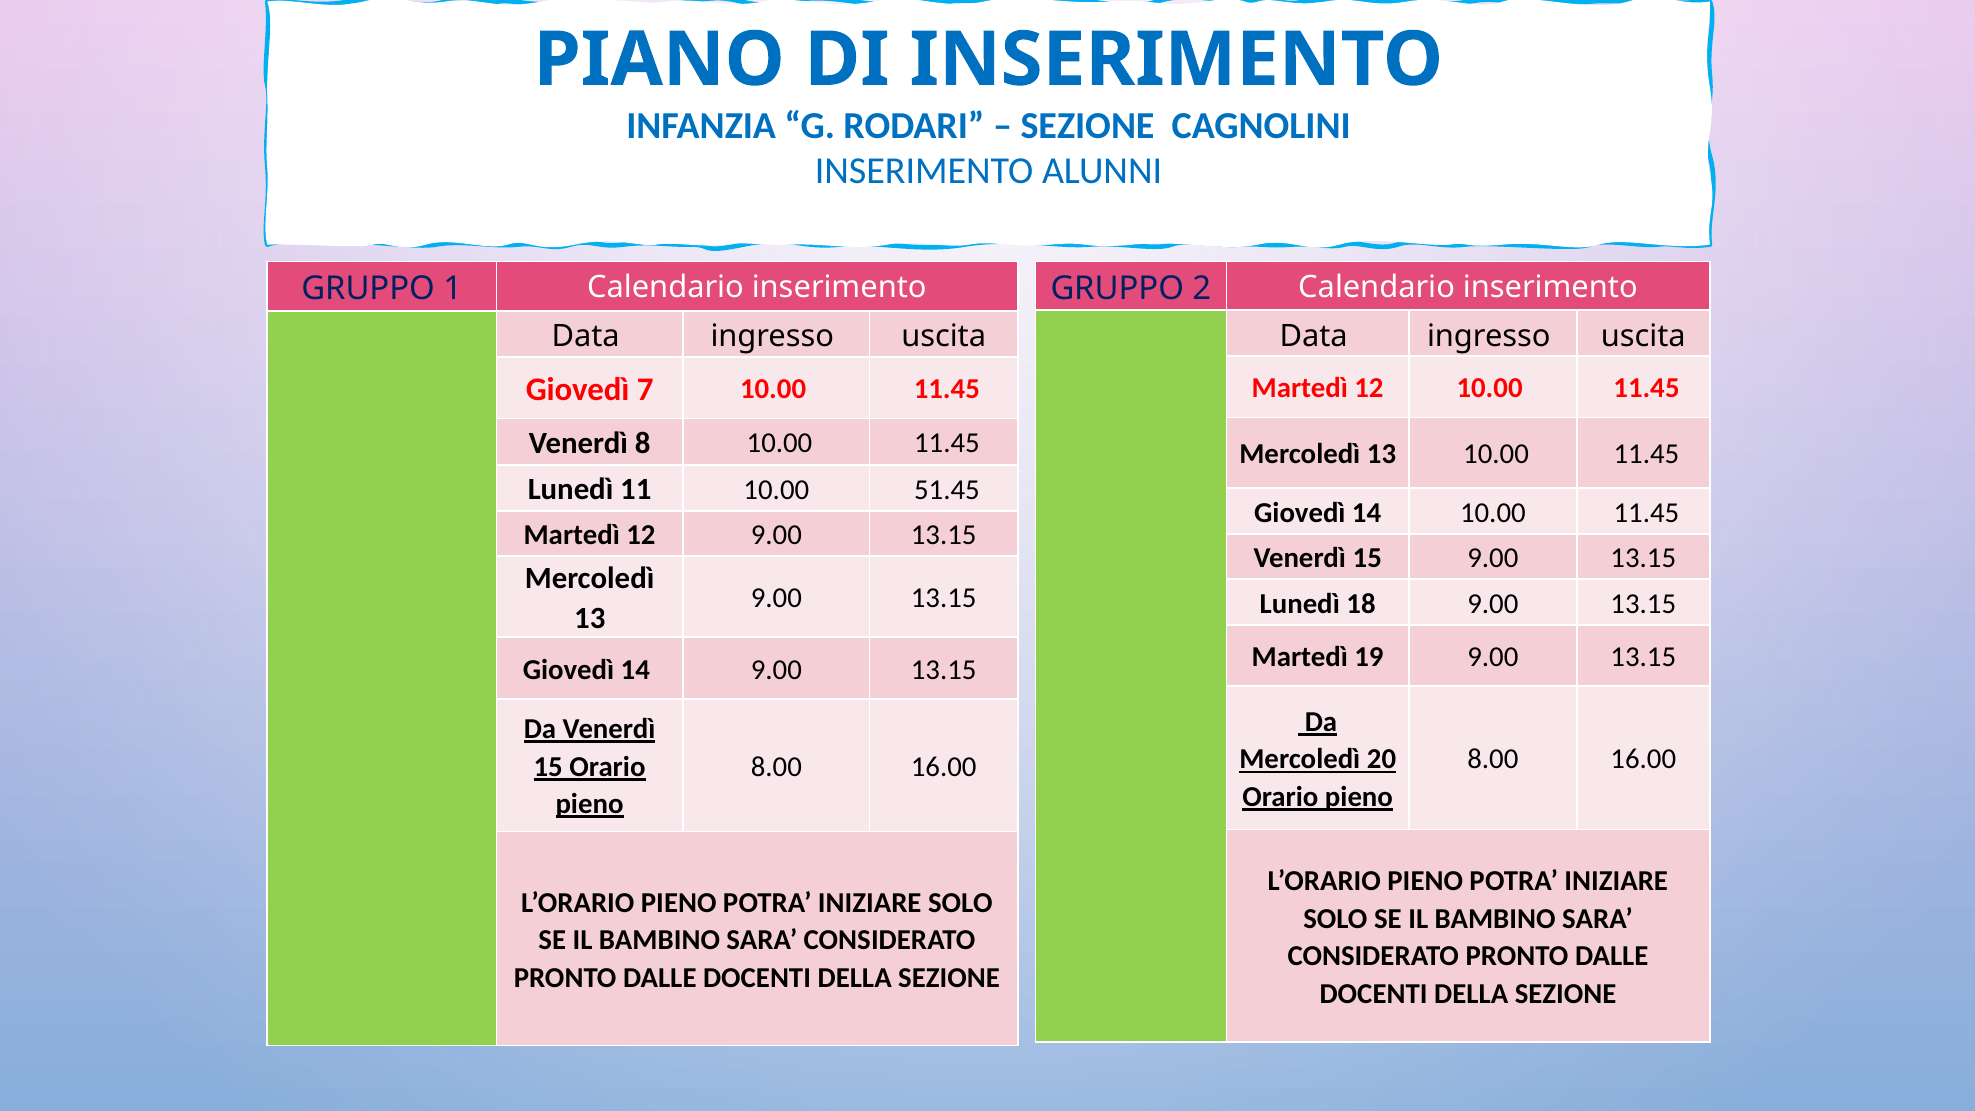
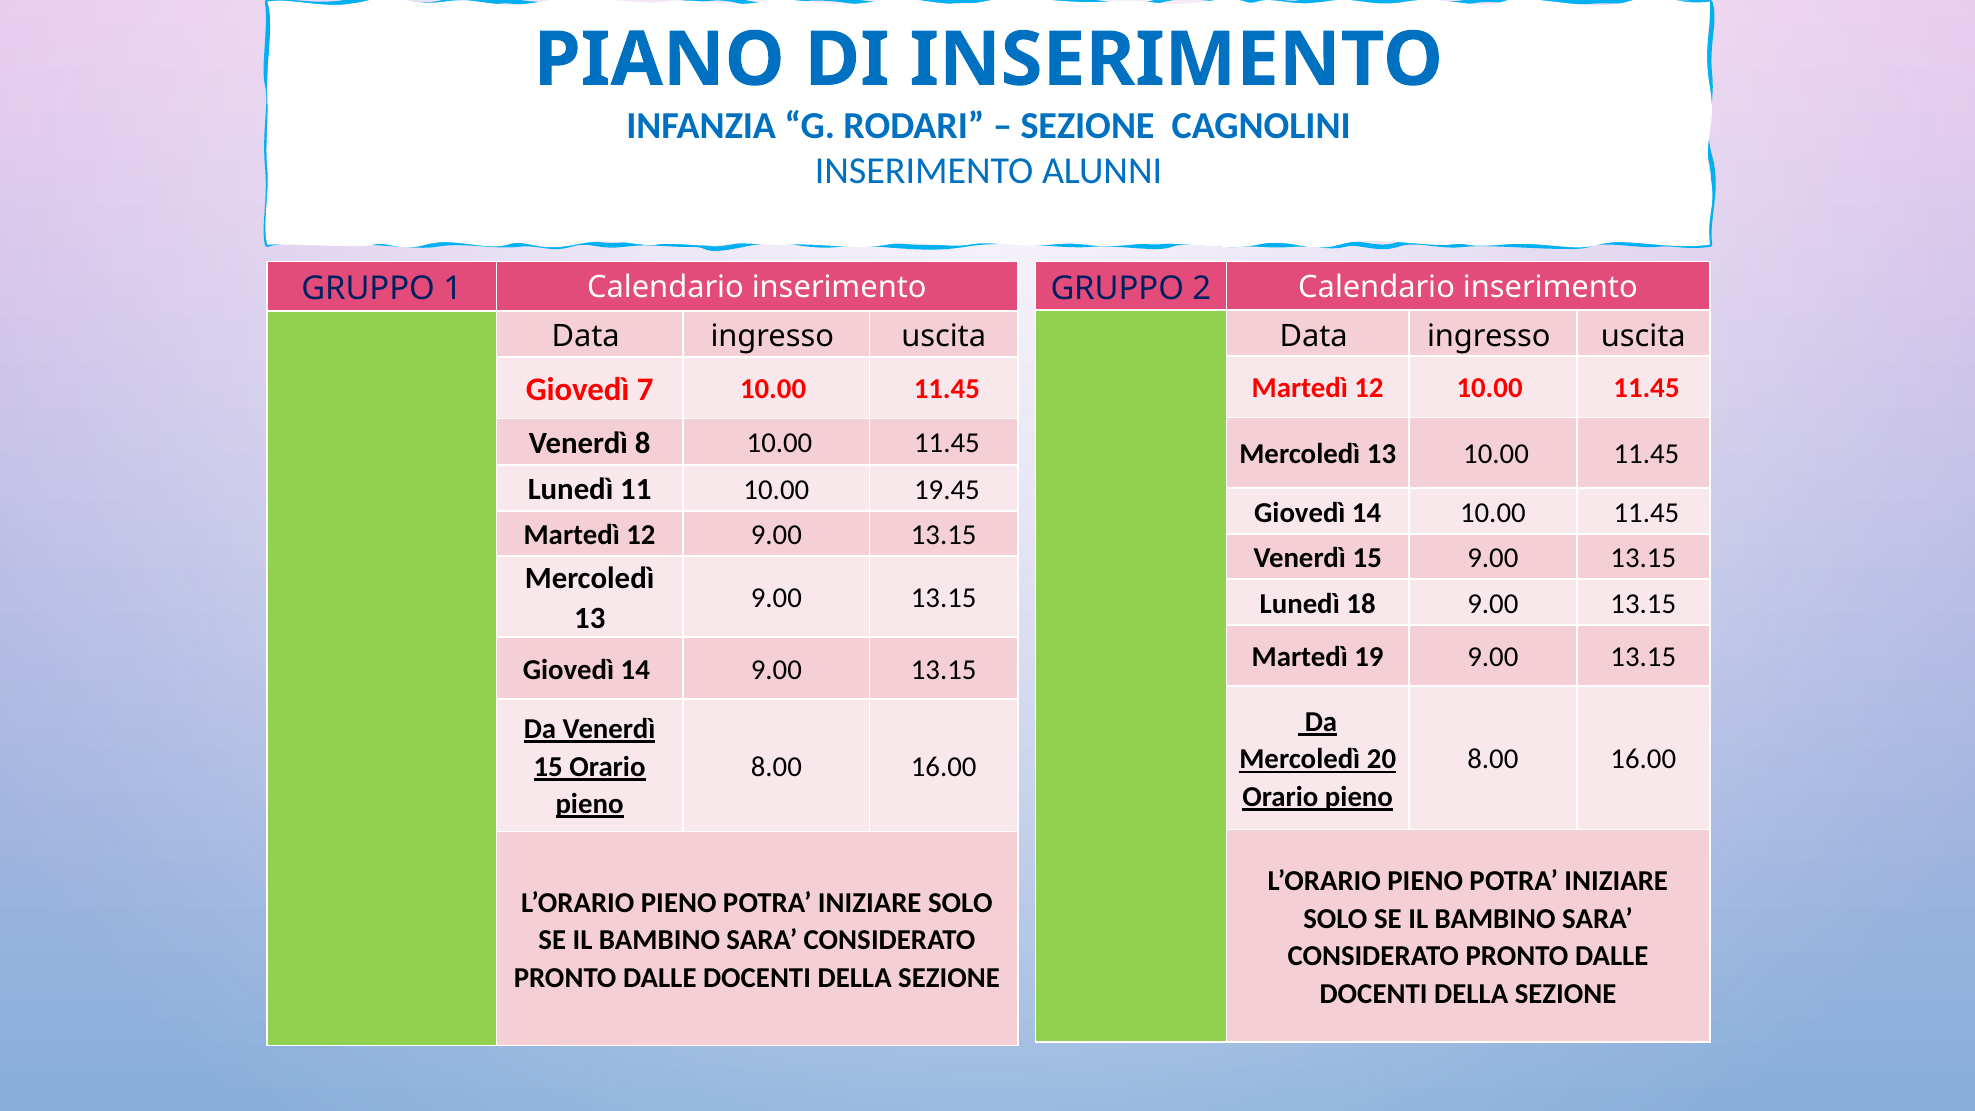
51.45: 51.45 -> 19.45
